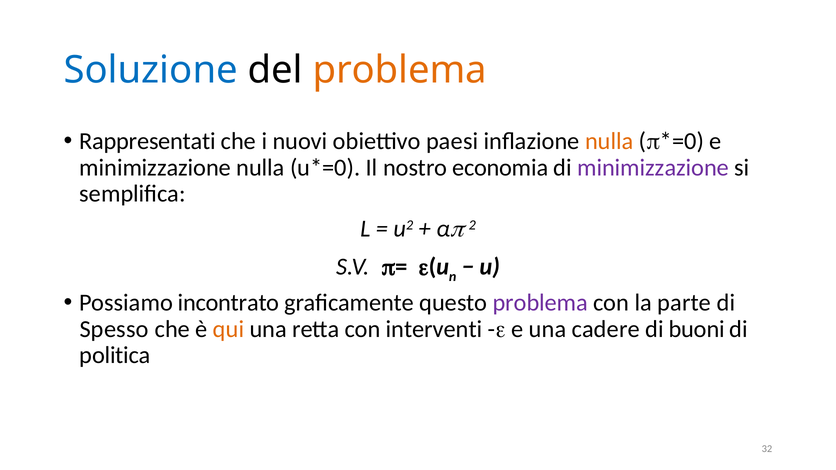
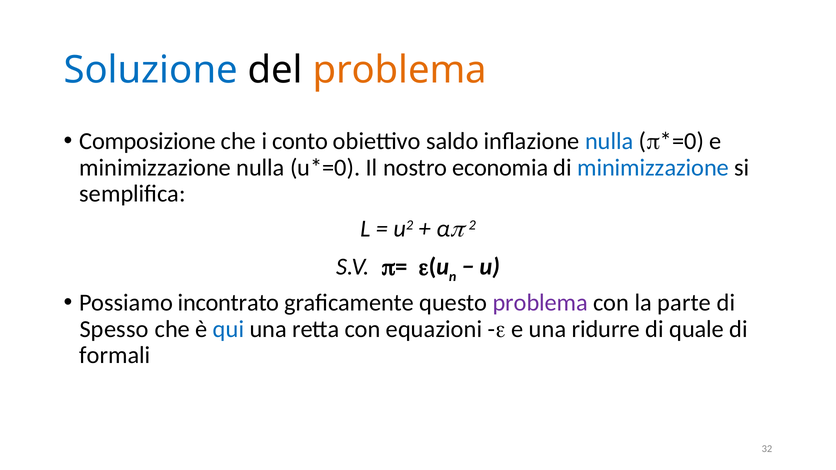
Rappresentati: Rappresentati -> Composizione
nuovi: nuovi -> conto
paesi: paesi -> saldo
nulla at (609, 141) colour: orange -> blue
minimizzazione at (653, 168) colour: purple -> blue
qui colour: orange -> blue
interventi: interventi -> equazioni
cadere: cadere -> ridurre
buoni: buoni -> quale
politica: politica -> formali
